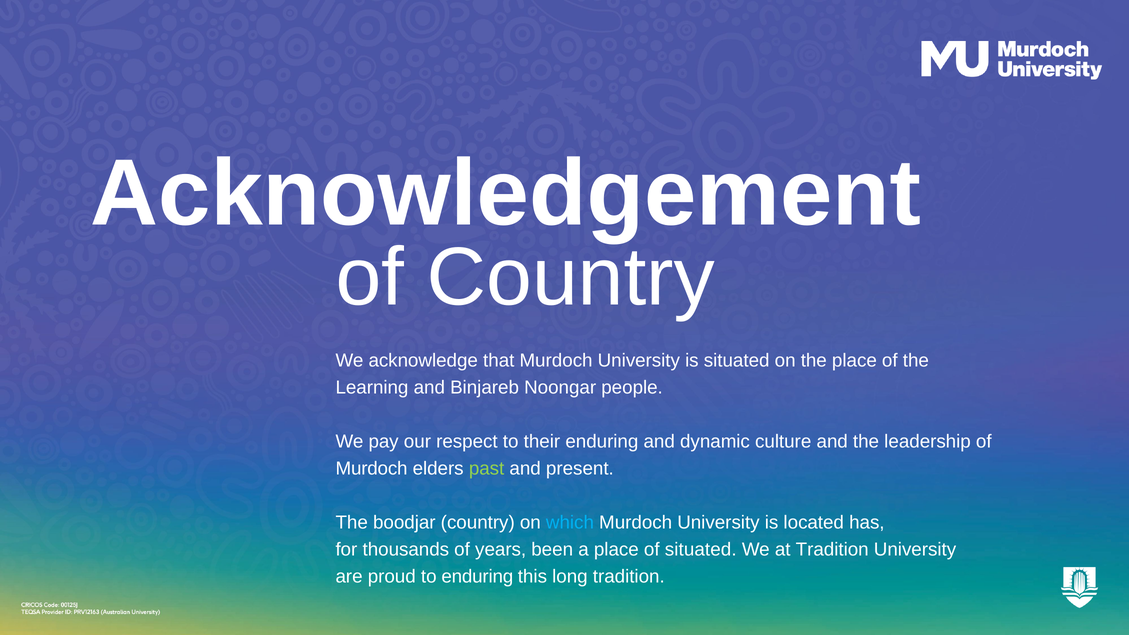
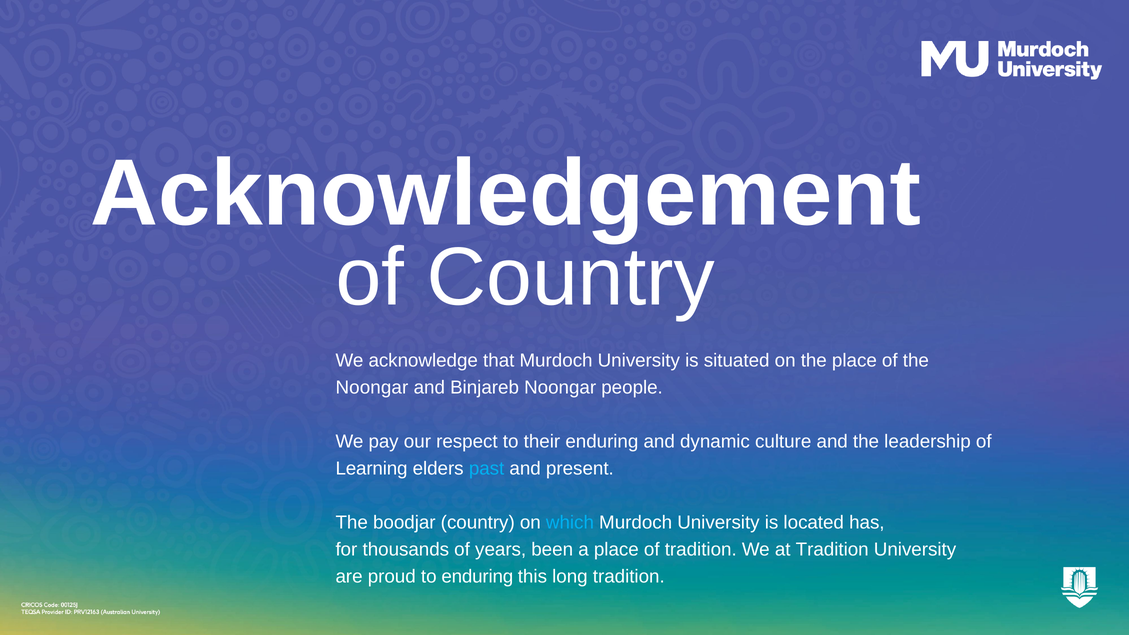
Learning at (372, 387): Learning -> Noongar
Murdoch at (372, 469): Murdoch -> Learning
past colour: light green -> light blue
of situated: situated -> tradition
